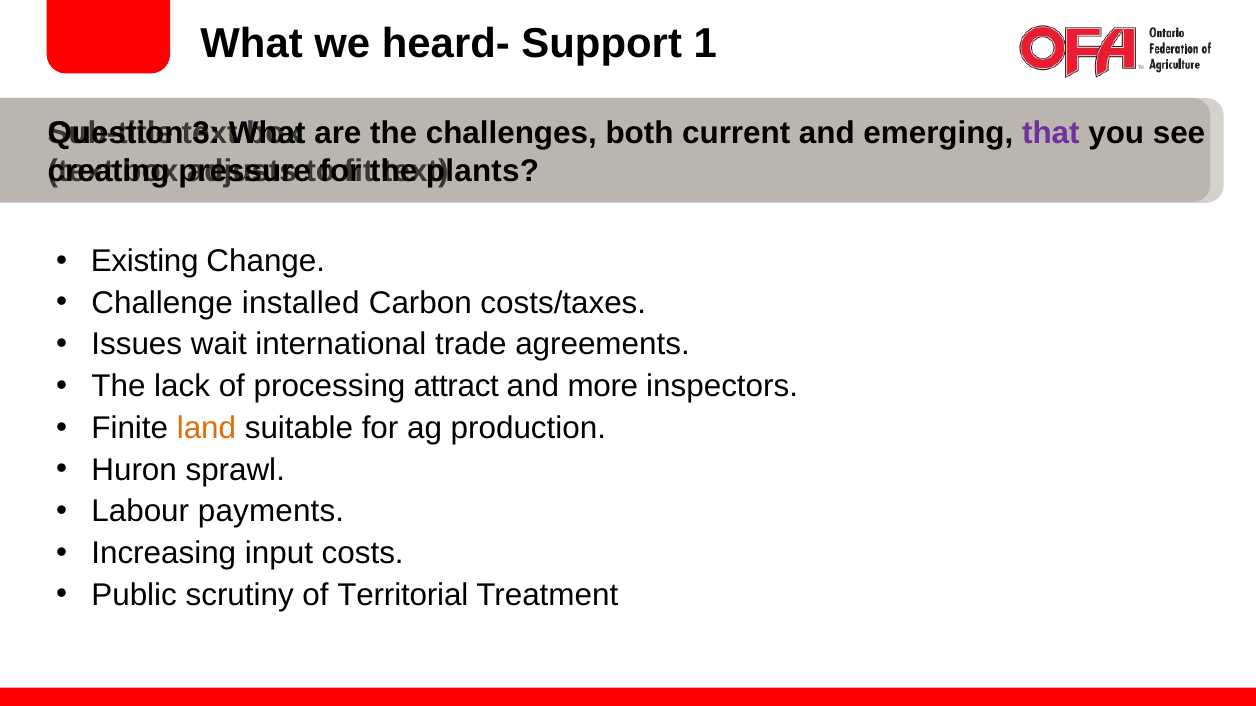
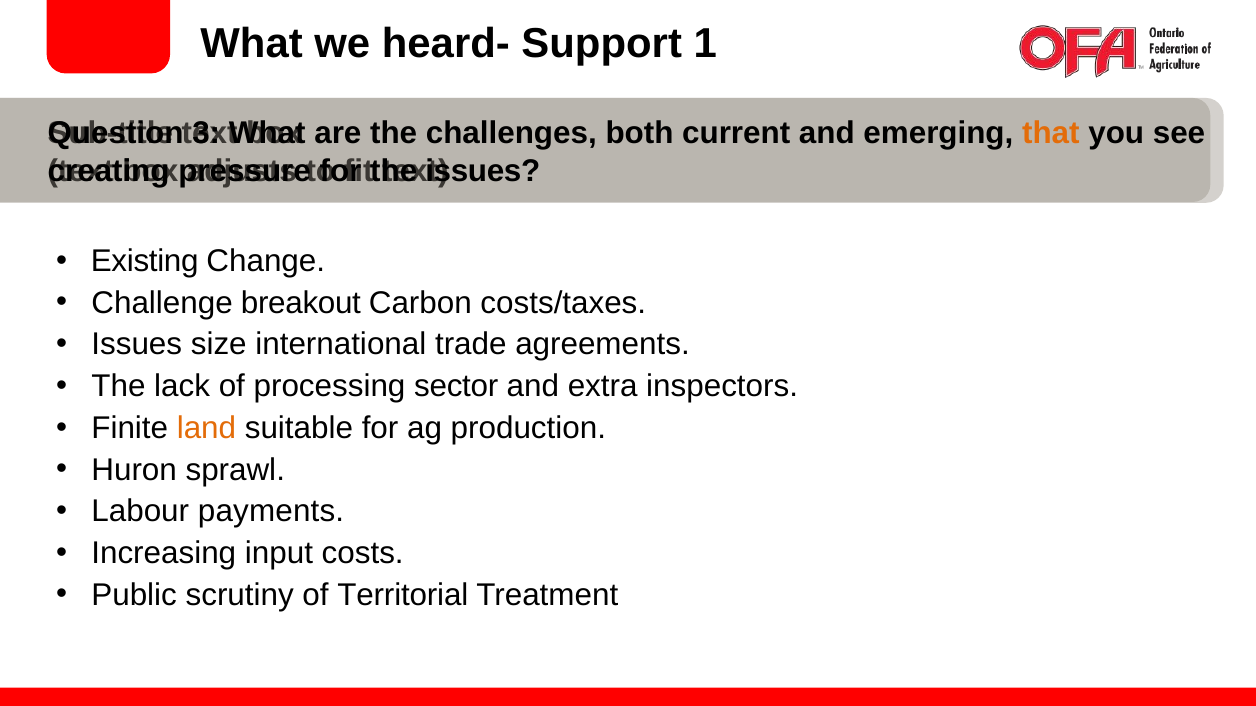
that colour: purple -> orange
plants at (482, 171): plants -> issues
installed: installed -> breakout
wait: wait -> size
attract: attract -> sector
more: more -> extra
